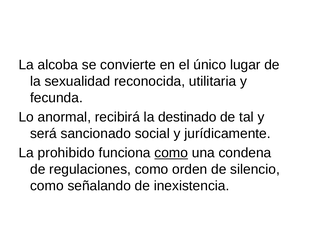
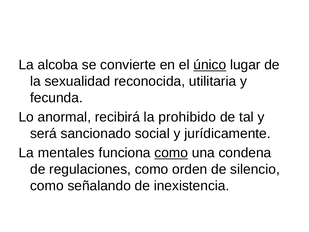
único underline: none -> present
destinado: destinado -> prohibido
prohibido: prohibido -> mentales
